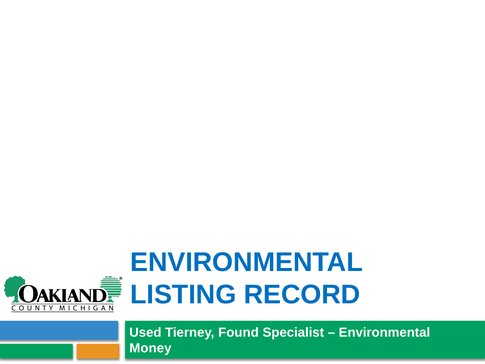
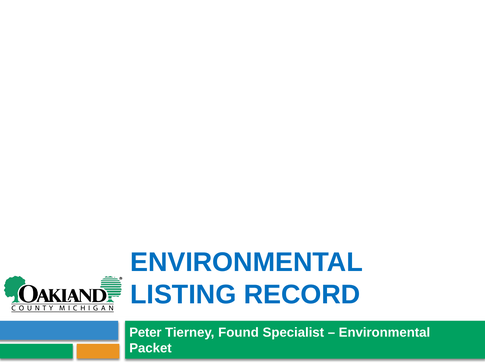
Used: Used -> Peter
Money: Money -> Packet
